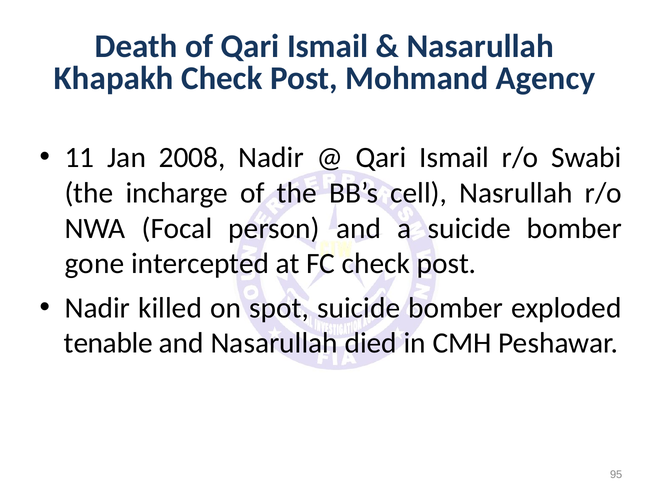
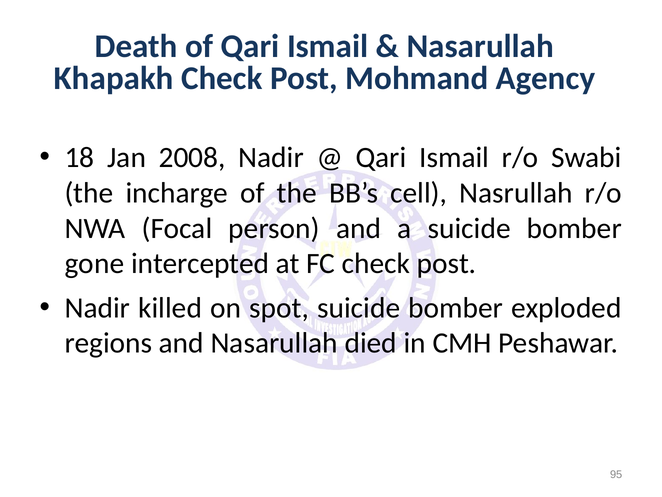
11: 11 -> 18
tenable: tenable -> regions
